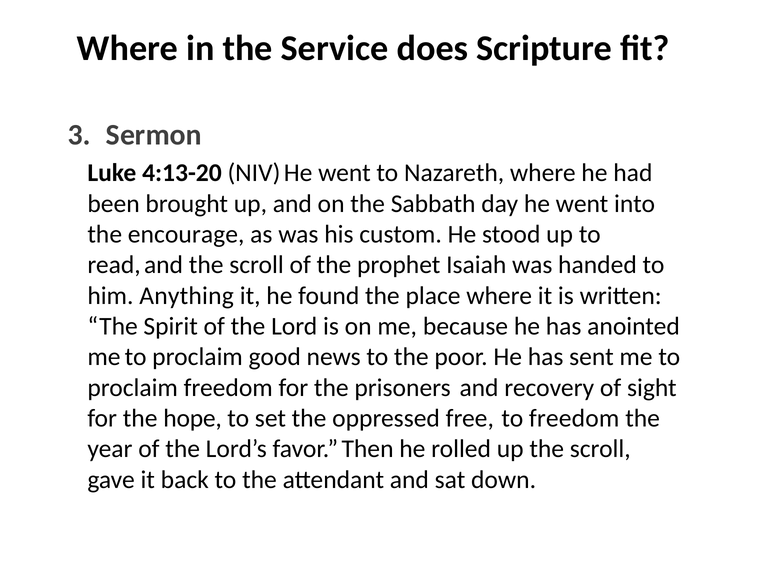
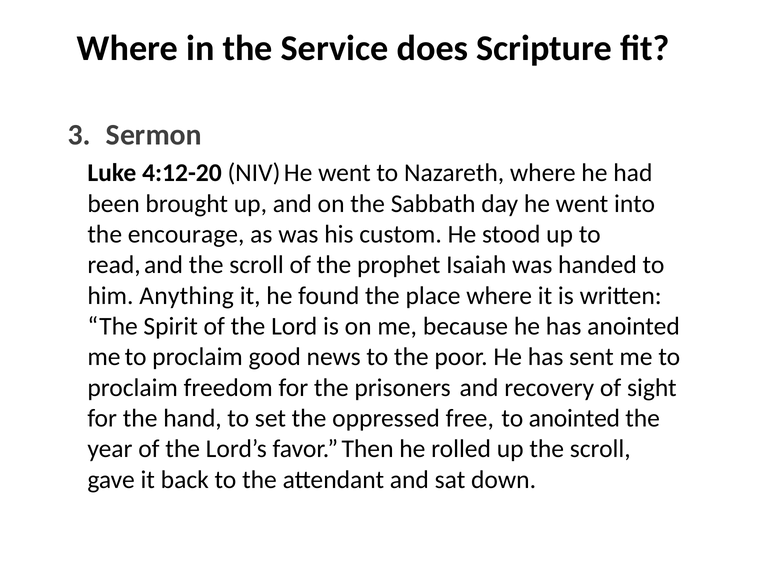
4:13-20: 4:13-20 -> 4:12-20
hope: hope -> hand
to freedom: freedom -> anointed
